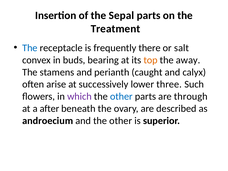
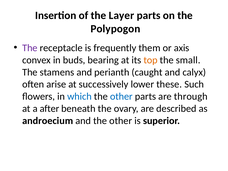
Sepal: Sepal -> Layer
Treatment: Treatment -> Polypogon
The at (30, 48) colour: blue -> purple
there: there -> them
salt: salt -> axis
away: away -> small
three: three -> these
which colour: purple -> blue
